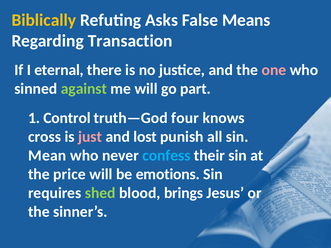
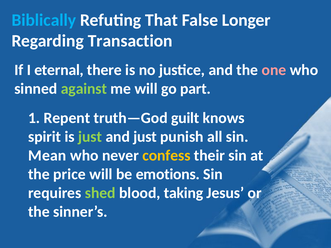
Biblically colour: yellow -> light blue
Asks: Asks -> That
Means: Means -> Longer
Control: Control -> Repent
four: four -> guilt
cross: cross -> spirit
just at (90, 137) colour: pink -> light green
and lost: lost -> just
confess colour: light blue -> yellow
brings: brings -> taking
